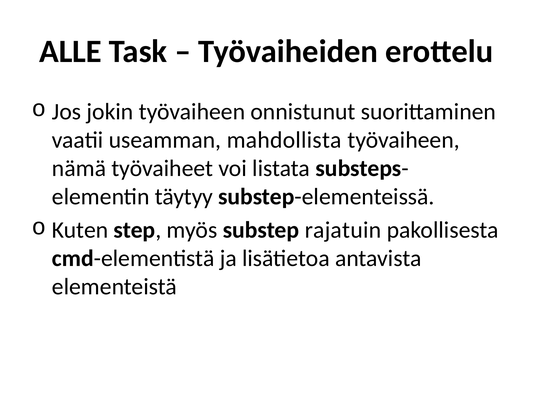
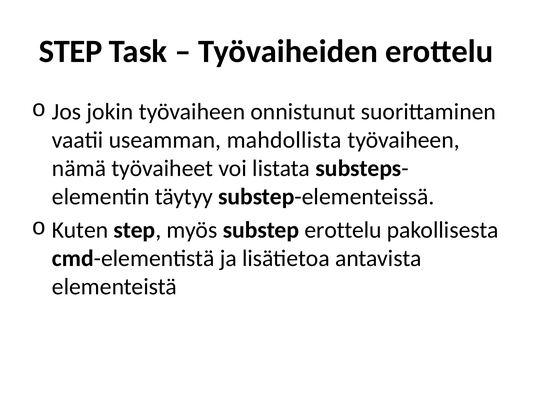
ALLE at (70, 52): ALLE -> STEP
substep rajatuin: rajatuin -> erottelu
